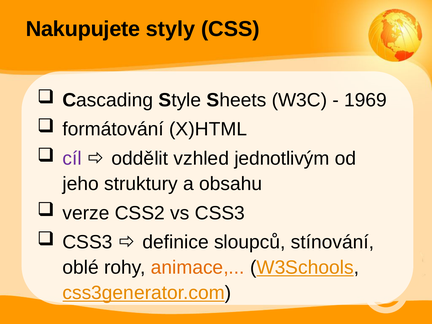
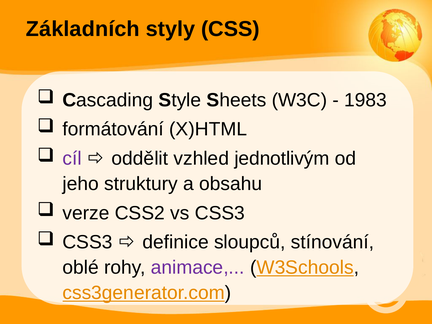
Nakupujete: Nakupujete -> Základních
1969: 1969 -> 1983
animace colour: orange -> purple
